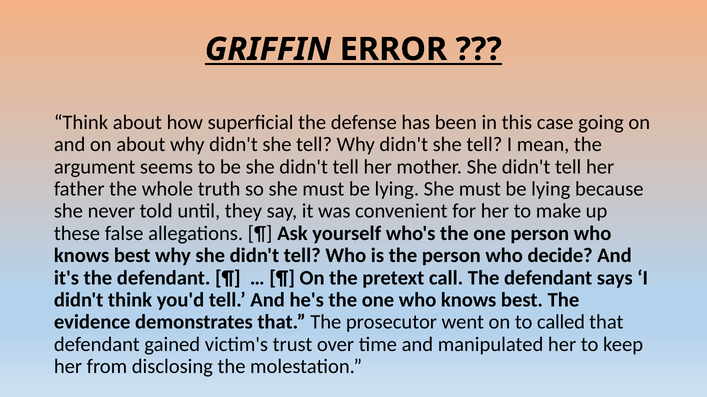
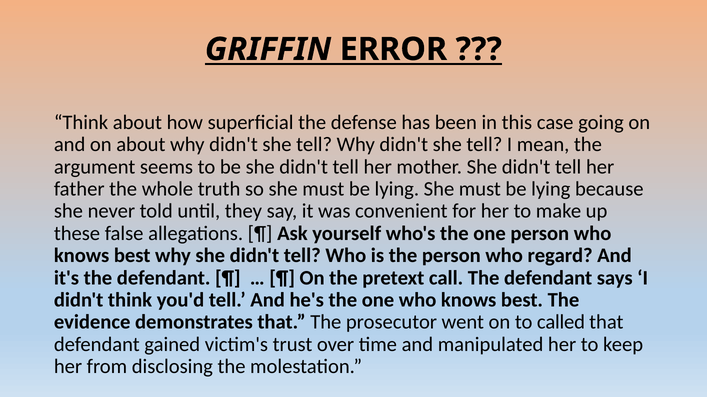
decide: decide -> regard
